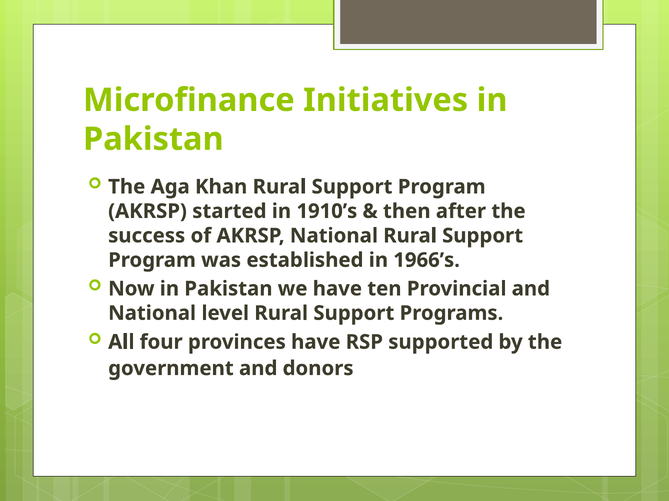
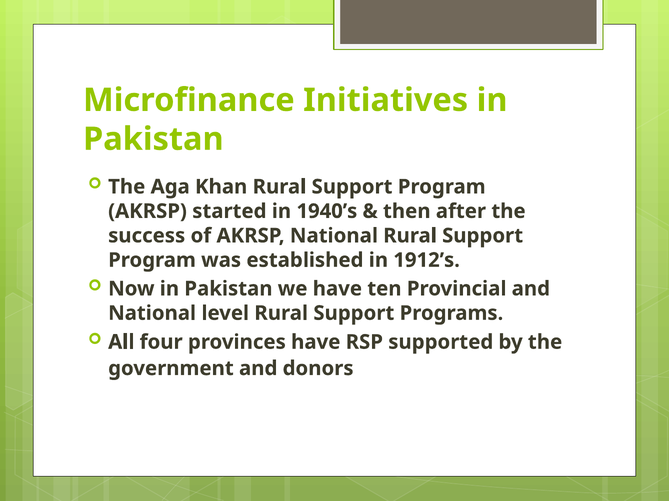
1910’s: 1910’s -> 1940’s
1966’s: 1966’s -> 1912’s
